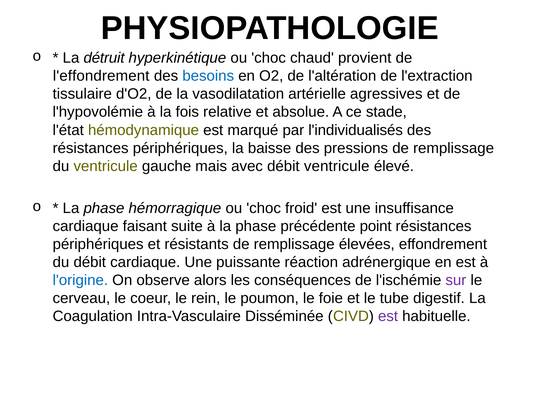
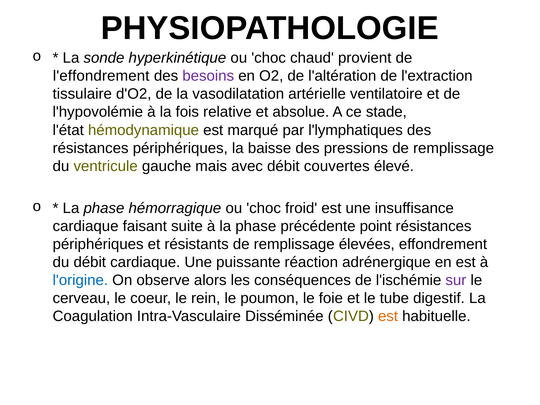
détruit: détruit -> sonde
besoins colour: blue -> purple
agressives: agressives -> ventilatoire
l'individualisés: l'individualisés -> l'lymphatiques
débit ventricule: ventricule -> couvertes
est at (388, 316) colour: purple -> orange
